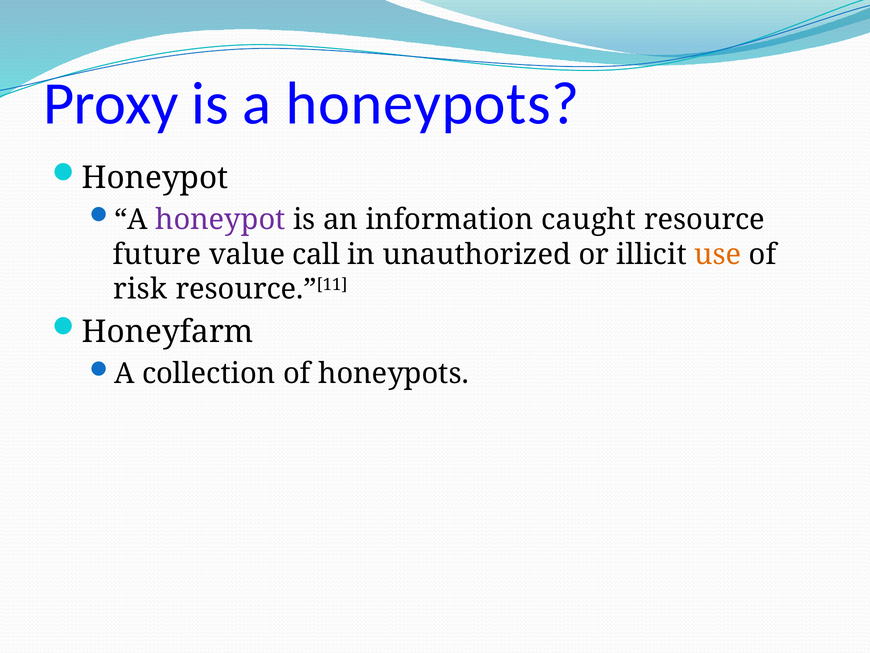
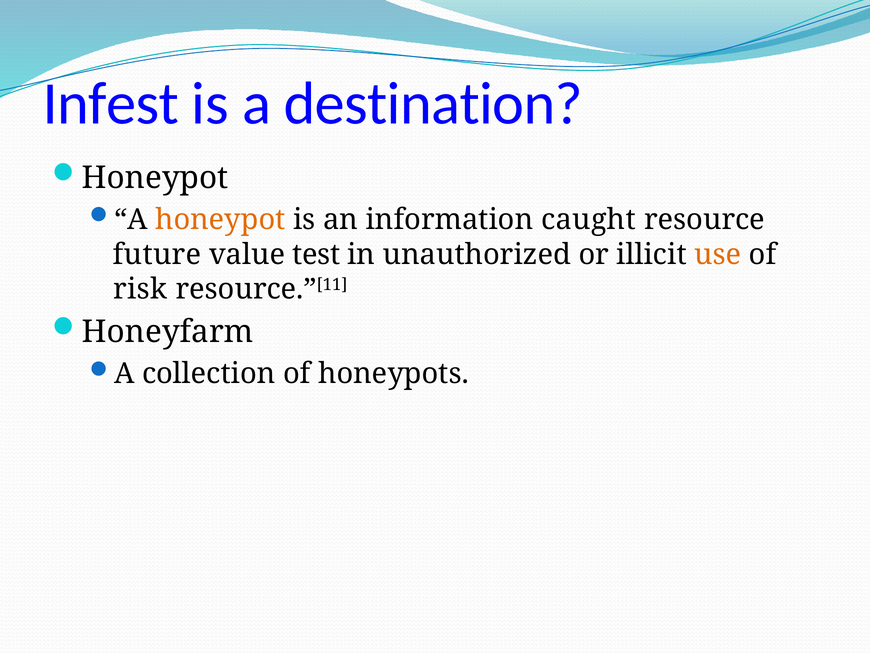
Proxy: Proxy -> Infest
a honeypots: honeypots -> destination
honeypot at (220, 219) colour: purple -> orange
call: call -> test
